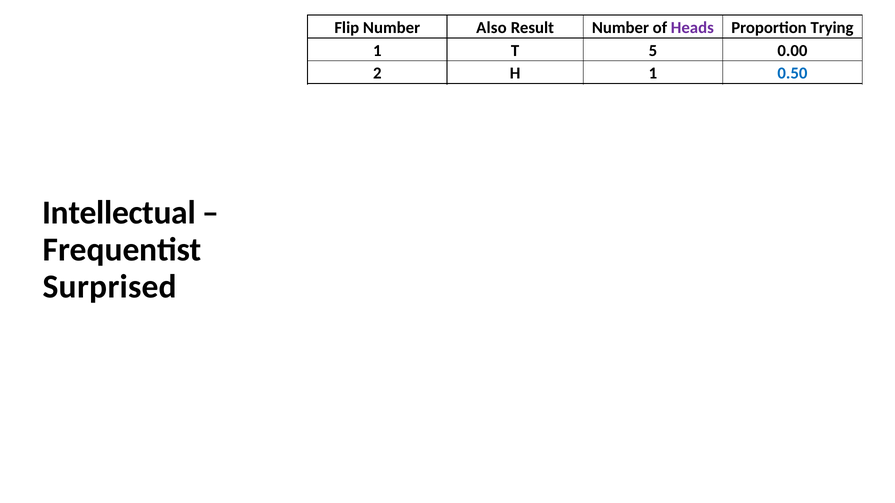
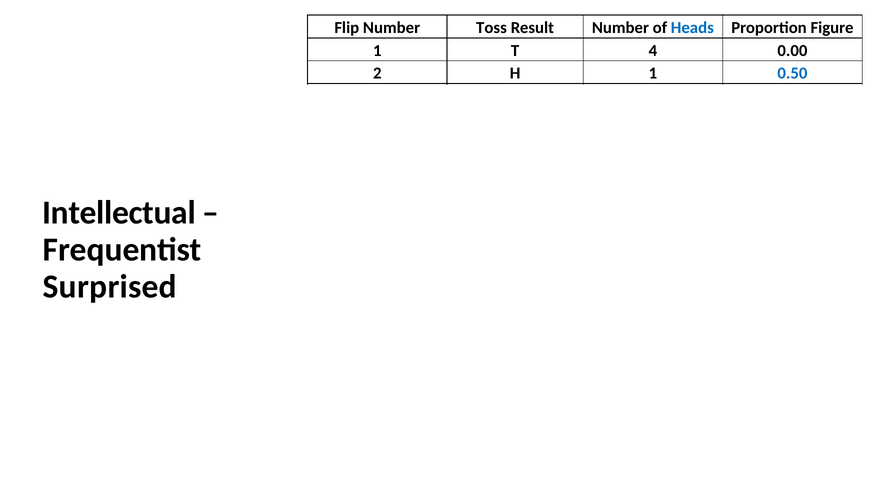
Also: Also -> Toss
Heads colour: purple -> blue
Trying: Trying -> Figure
1 T 5: 5 -> 4
